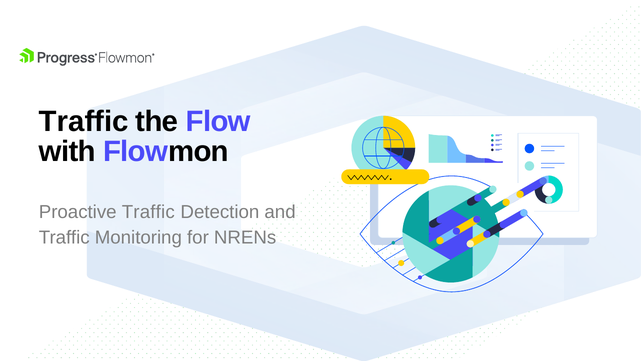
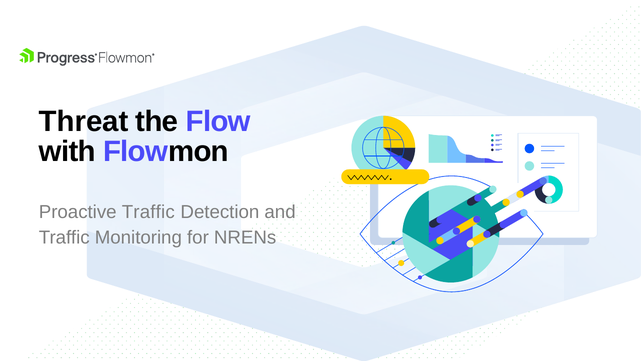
Traffic at (84, 122): Traffic -> Threat
